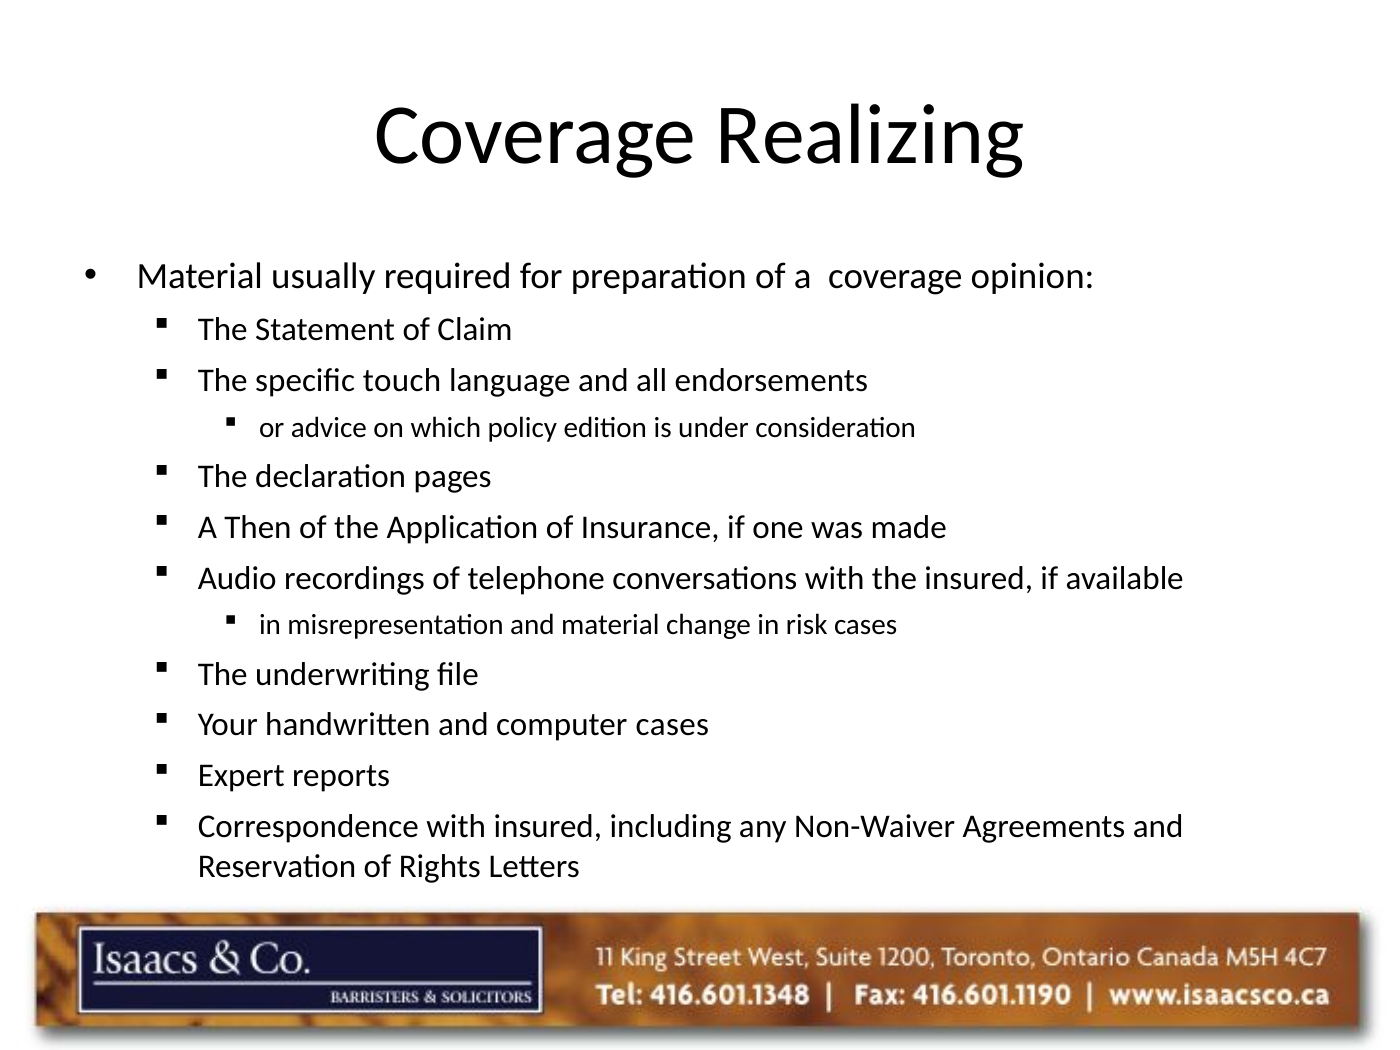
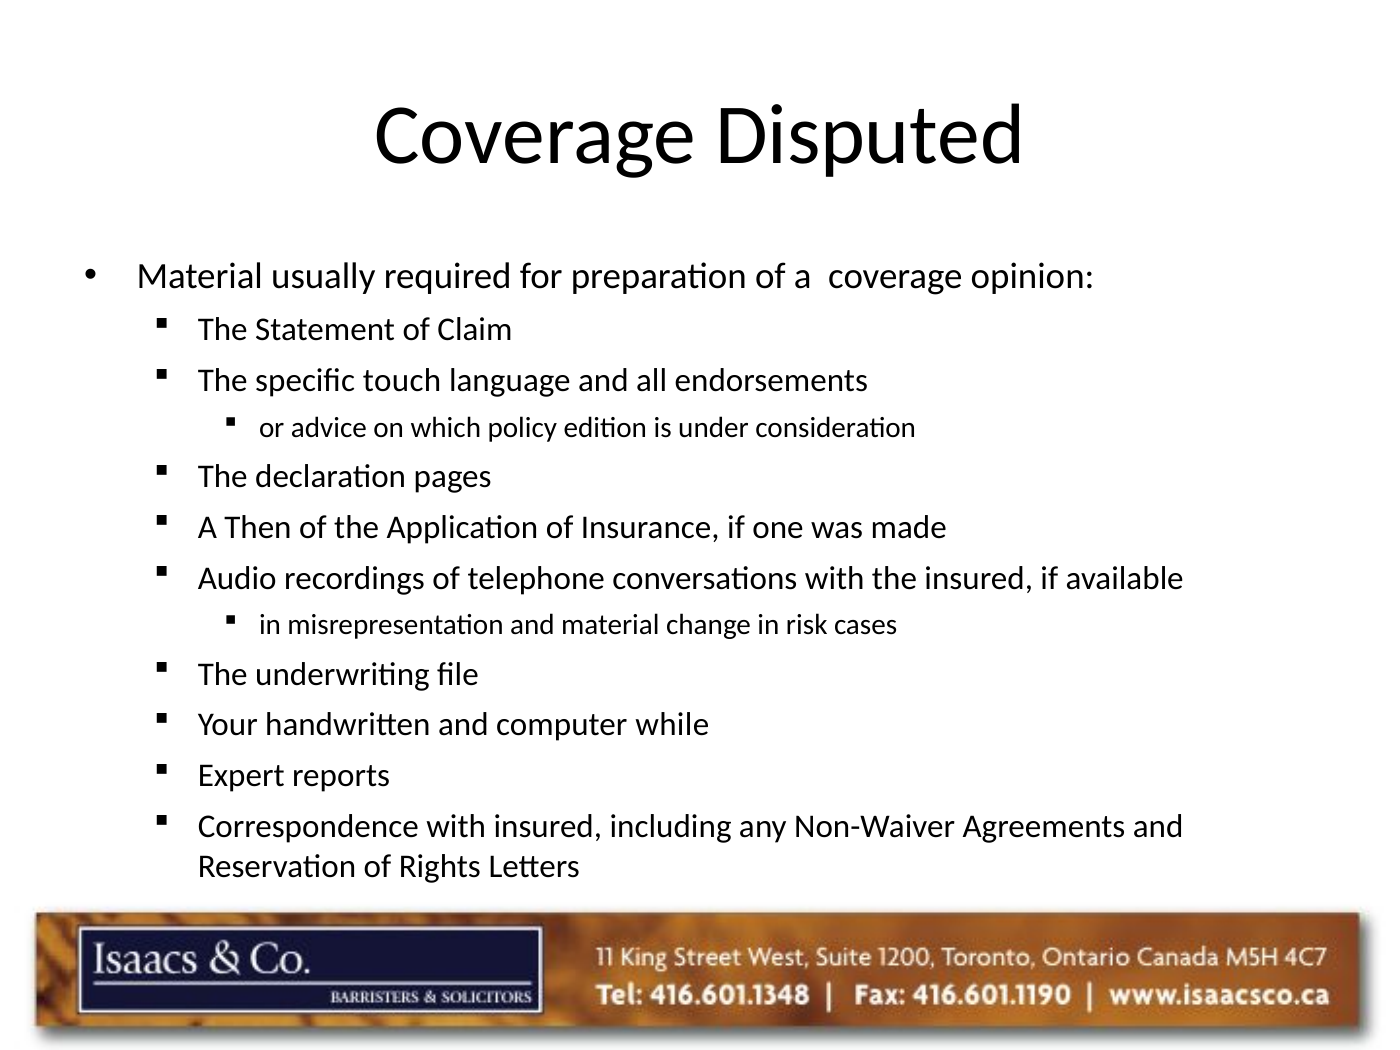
Realizing: Realizing -> Disputed
computer cases: cases -> while
